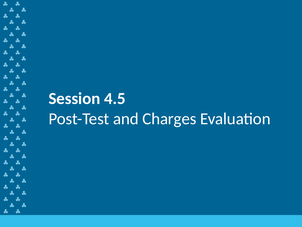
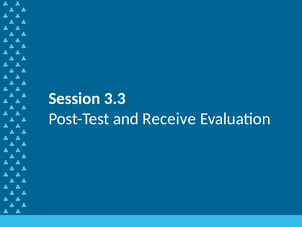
4.5: 4.5 -> 3.3
Charges: Charges -> Receive
